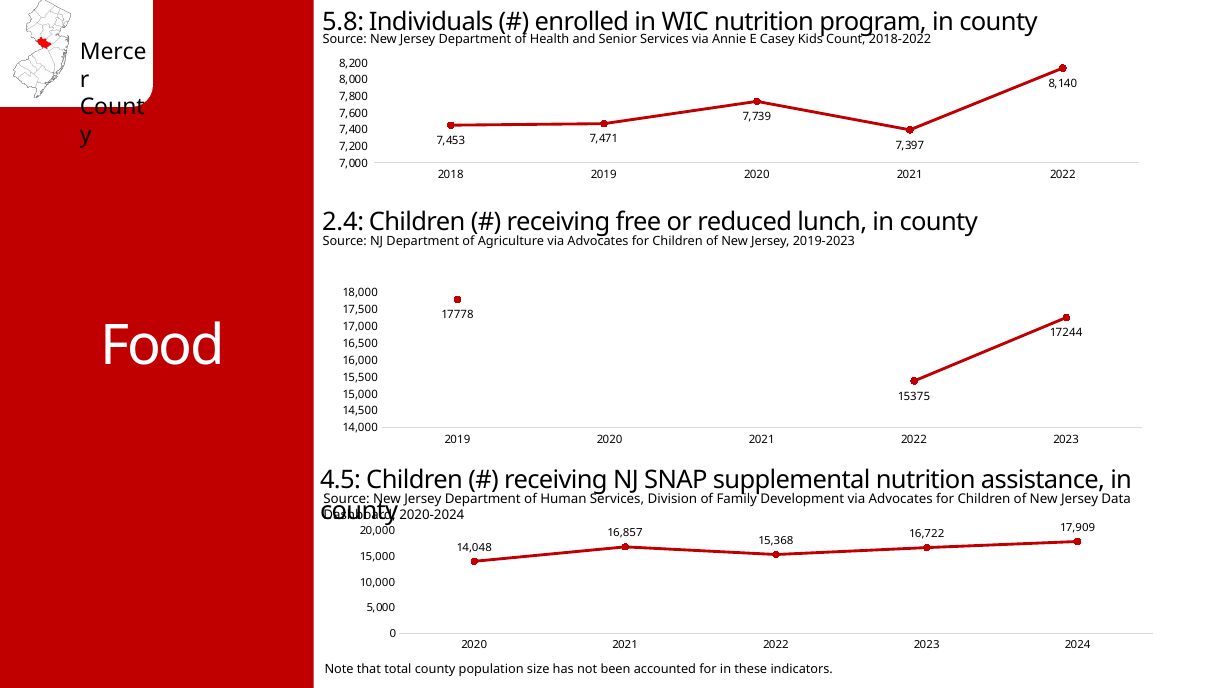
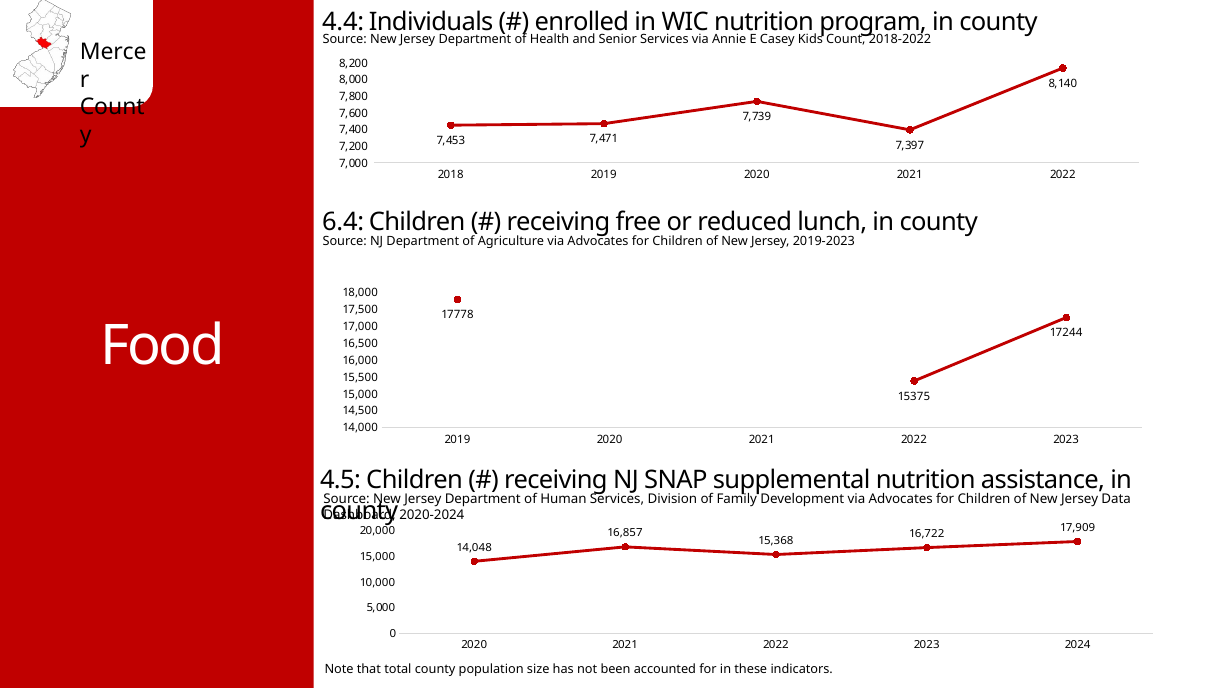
5.8: 5.8 -> 4.4
2.4: 2.4 -> 6.4
